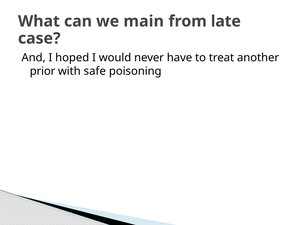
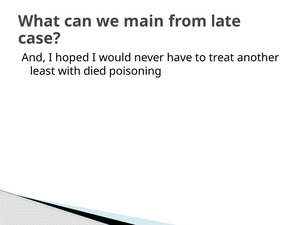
prior: prior -> least
safe: safe -> died
